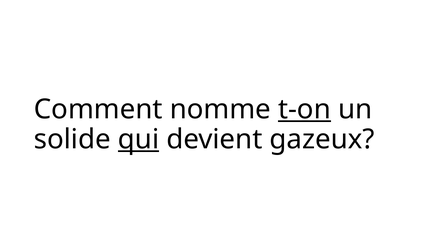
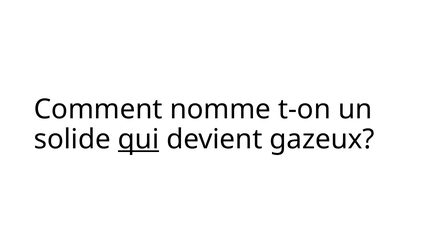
t-on underline: present -> none
